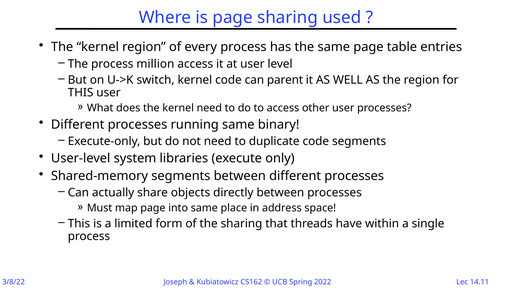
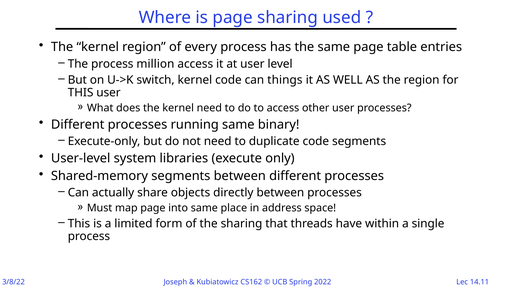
parent: parent -> things
